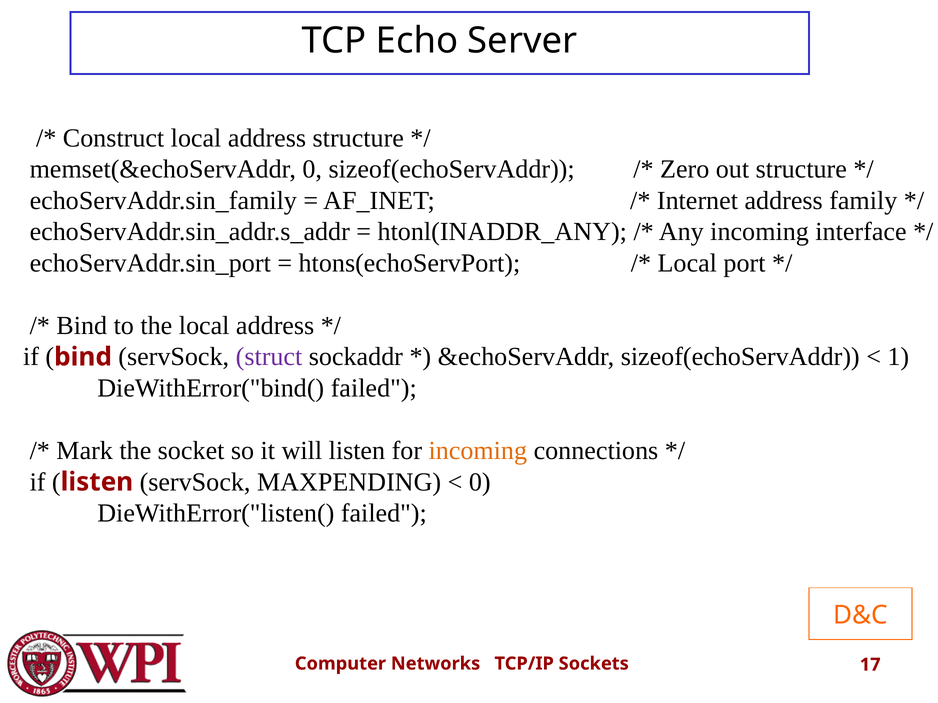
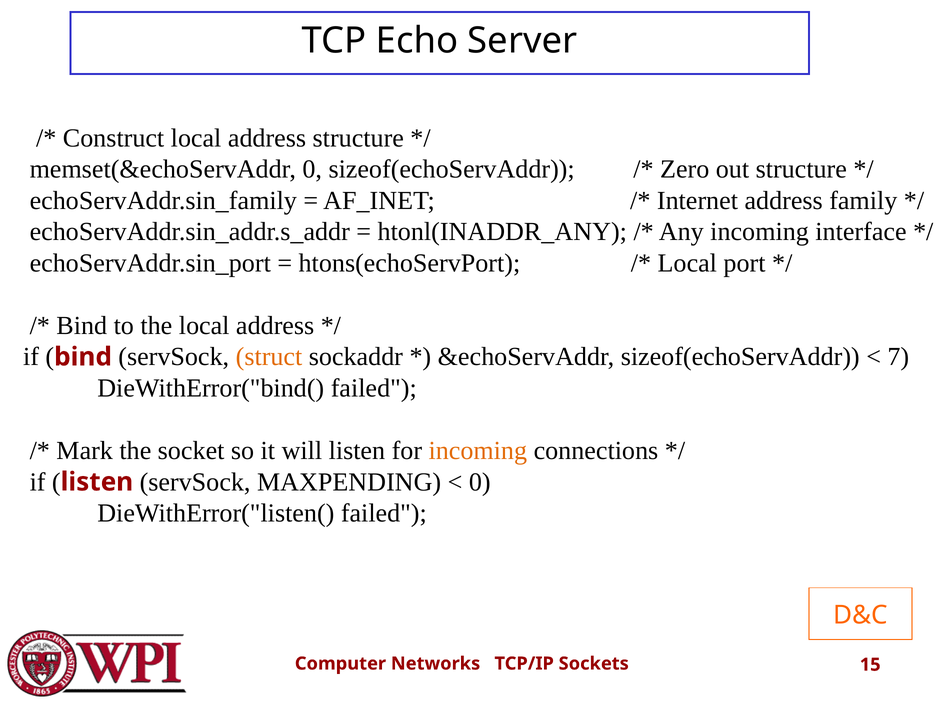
struct colour: purple -> orange
1: 1 -> 7
17: 17 -> 15
